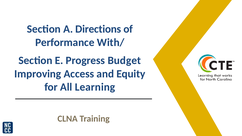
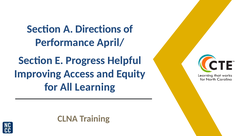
With/: With/ -> April/
Budget: Budget -> Helpful
